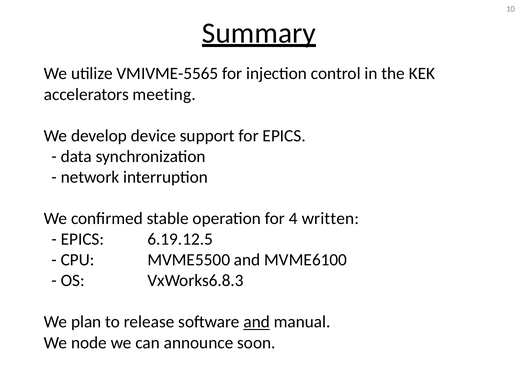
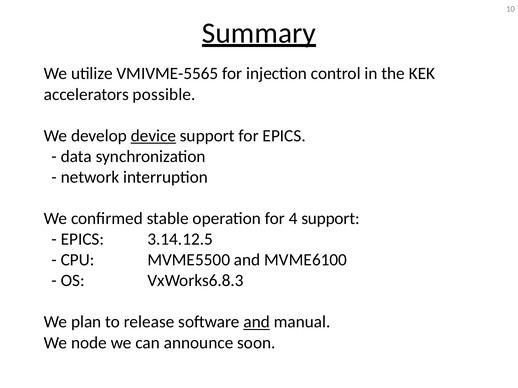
meeting: meeting -> possible
device underline: none -> present
4 written: written -> support
6.19.12.5: 6.19.12.5 -> 3.14.12.5
